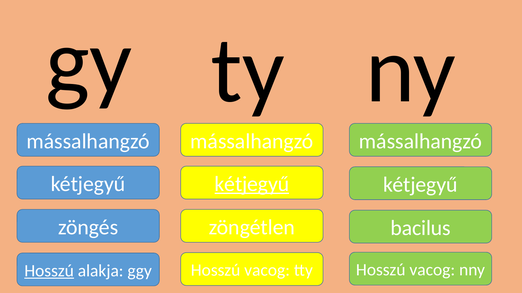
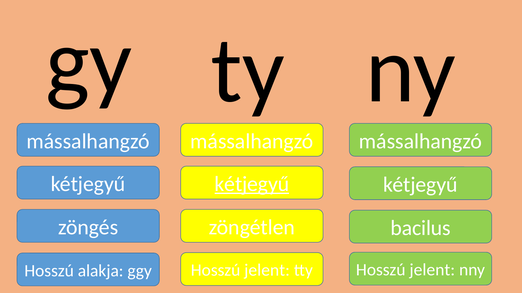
vacog at (432, 270): vacog -> jelent
vacog at (267, 271): vacog -> jelent
Hosszú at (49, 271) underline: present -> none
